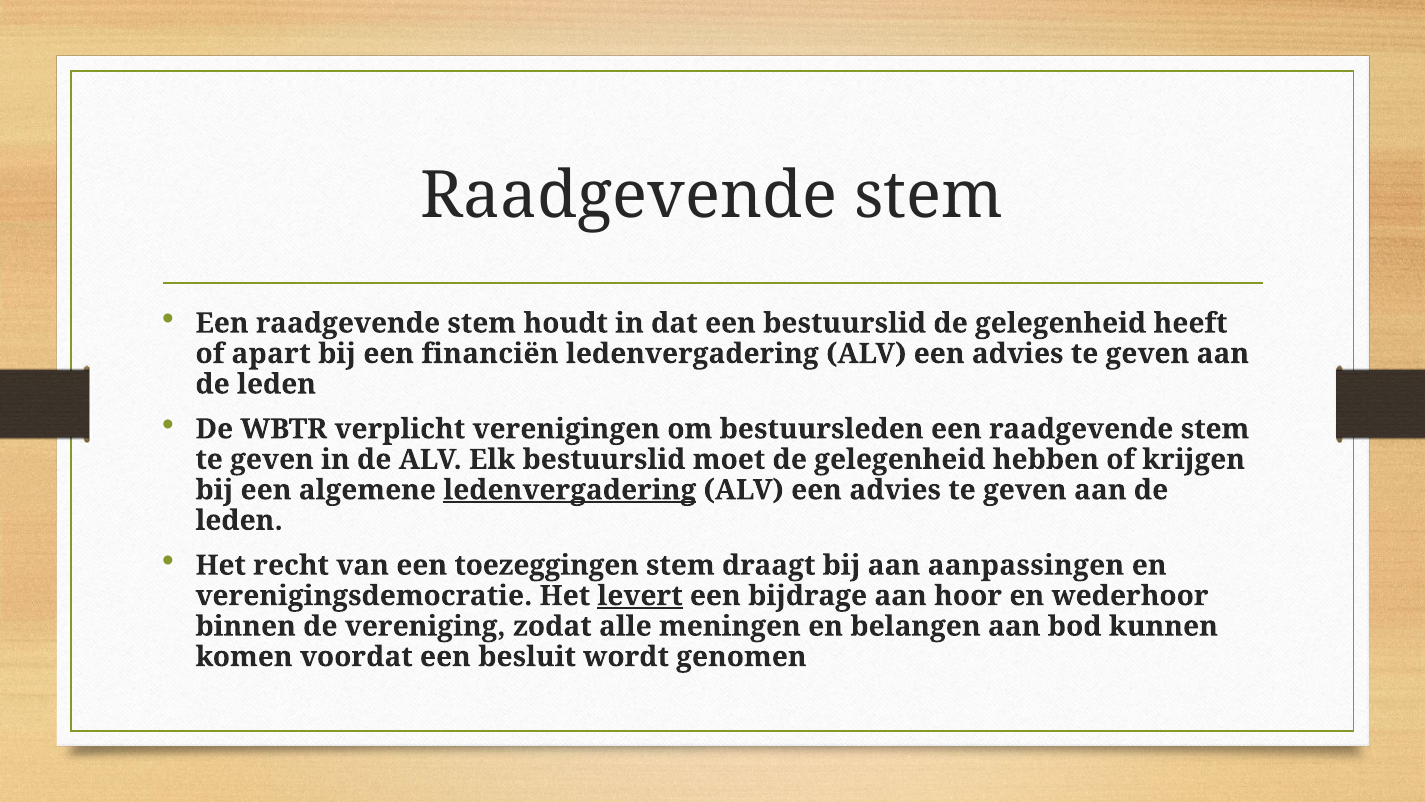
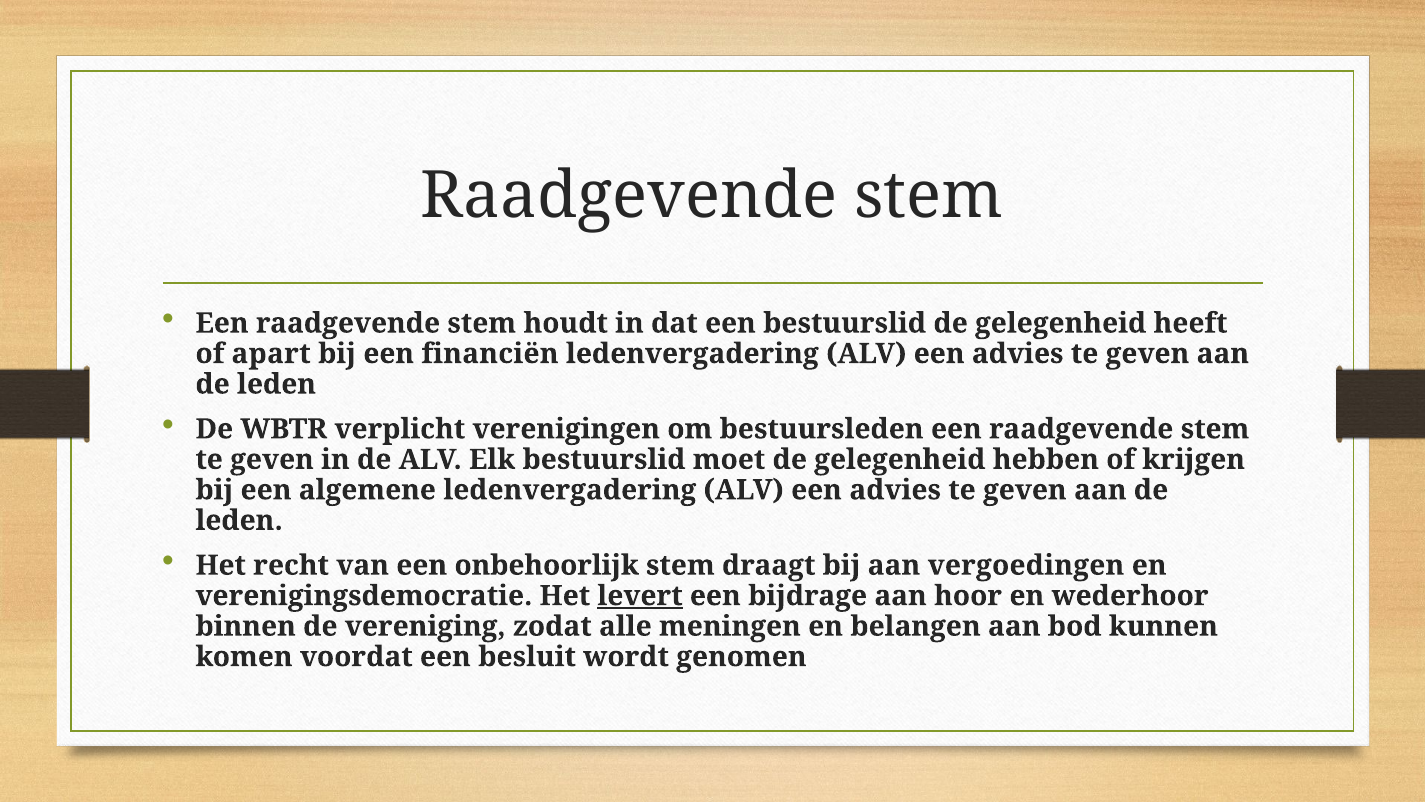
ledenvergadering at (570, 490) underline: present -> none
toezeggingen: toezeggingen -> onbehoorlijk
aanpassingen: aanpassingen -> vergoedingen
